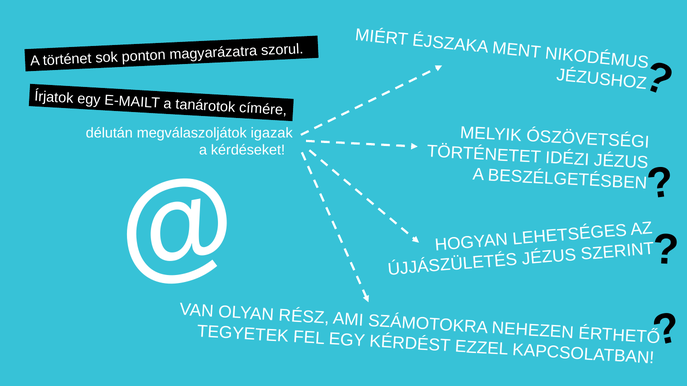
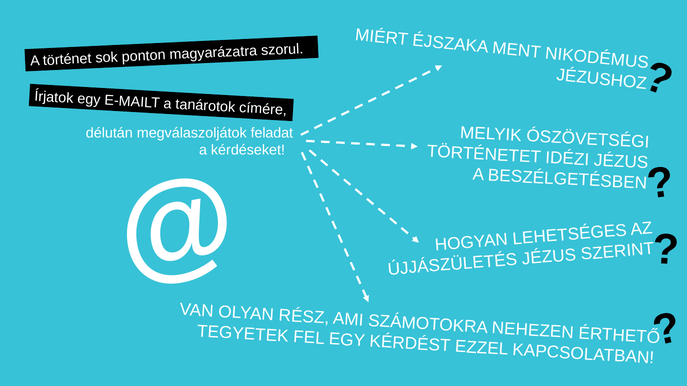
igazak: igazak -> feladat
